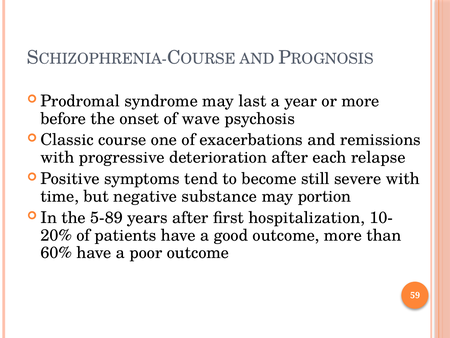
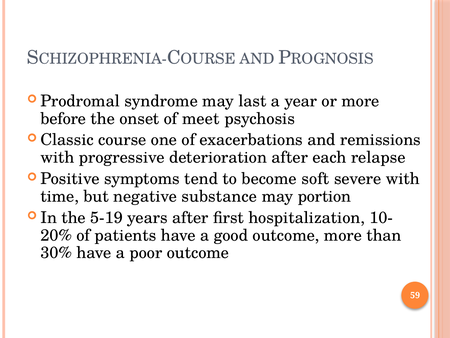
wave: wave -> meet
still: still -> soft
5-89: 5-89 -> 5-19
60%: 60% -> 30%
